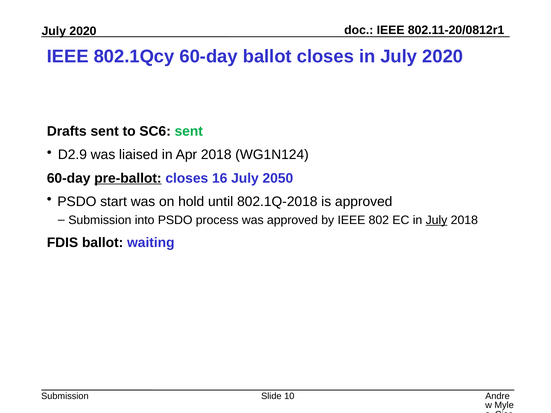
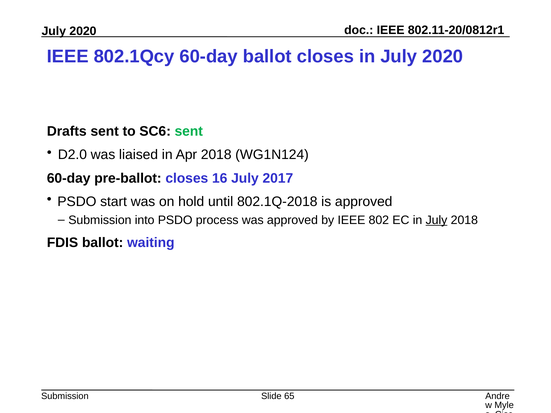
D2.9: D2.9 -> D2.0
pre-ballot underline: present -> none
2050: 2050 -> 2017
10: 10 -> 65
